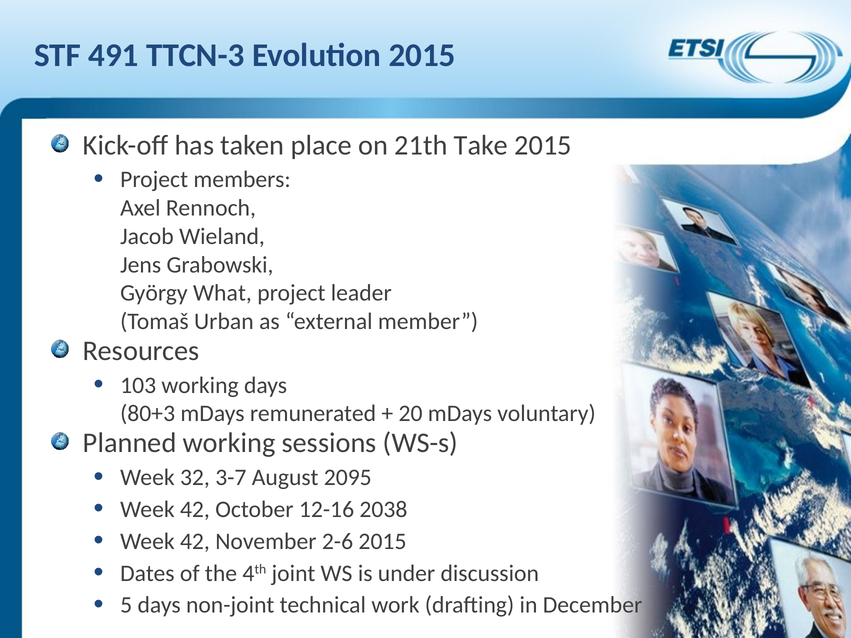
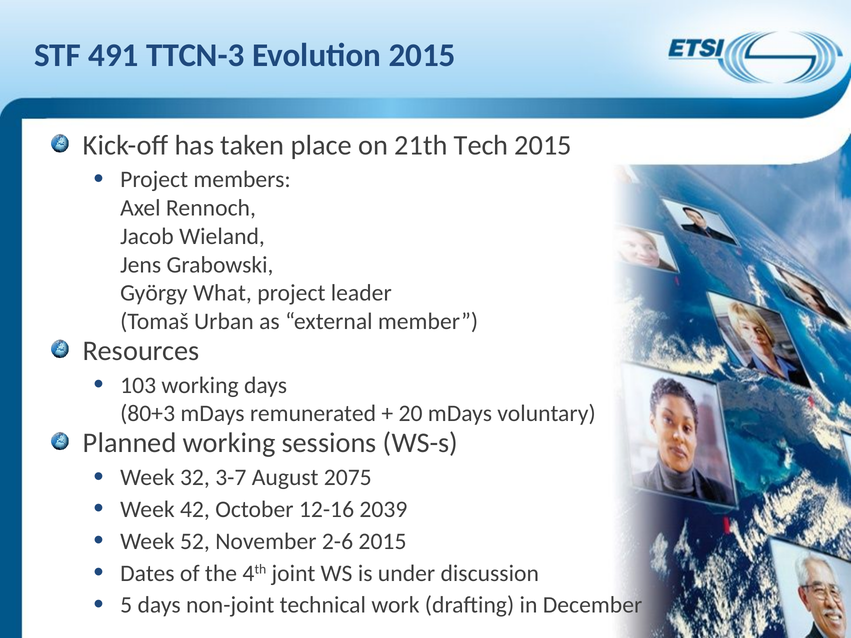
Take: Take -> Tech
2095: 2095 -> 2075
2038: 2038 -> 2039
42 at (195, 542): 42 -> 52
